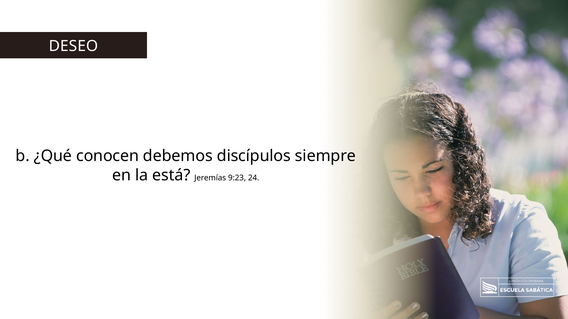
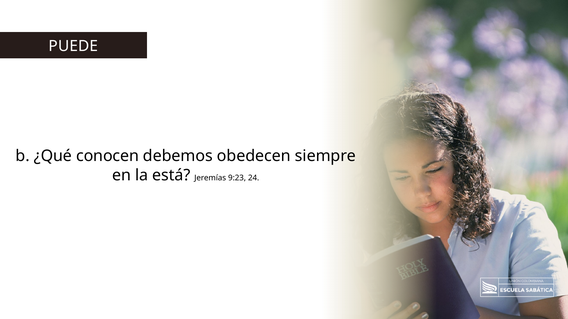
DESEO: DESEO -> PUEDE
discípulos: discípulos -> obedecen
